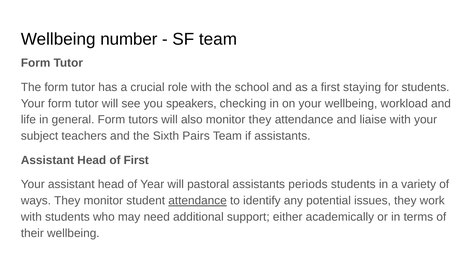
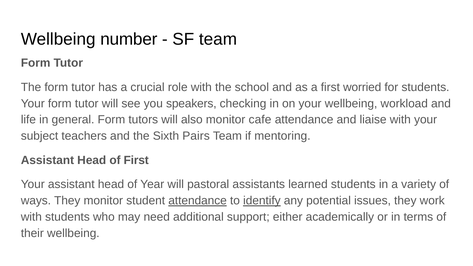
staying: staying -> worried
monitor they: they -> cafe
if assistants: assistants -> mentoring
periods: periods -> learned
identify underline: none -> present
